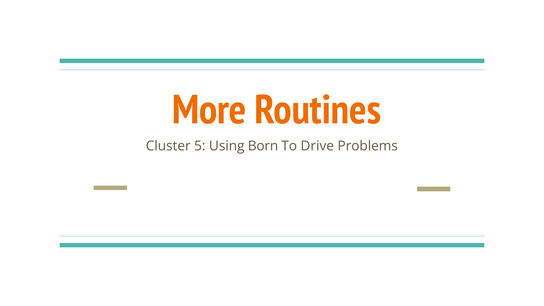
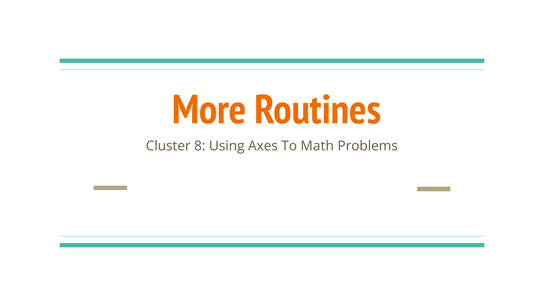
5: 5 -> 8
Born: Born -> Axes
Drive: Drive -> Math
